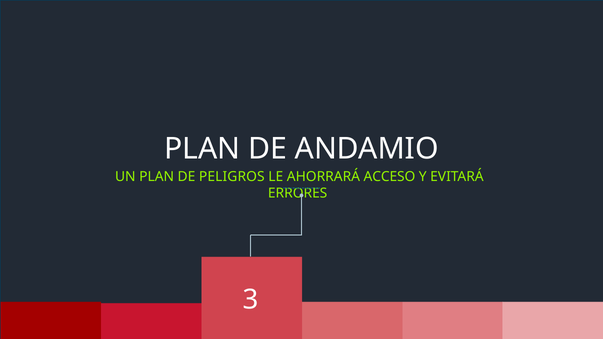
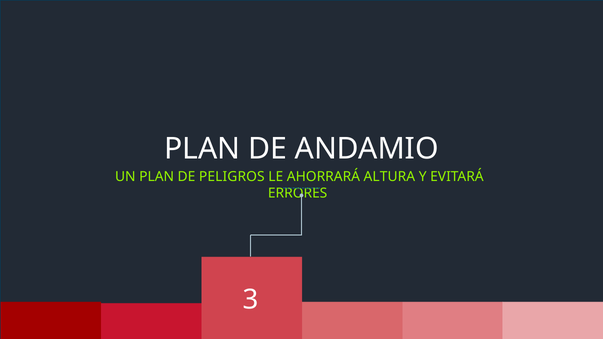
ACCESO: ACCESO -> ALTURA
